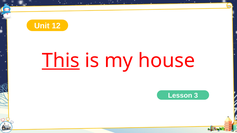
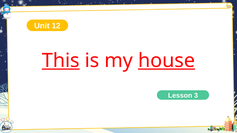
house underline: none -> present
